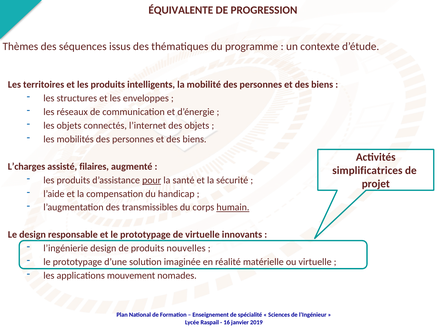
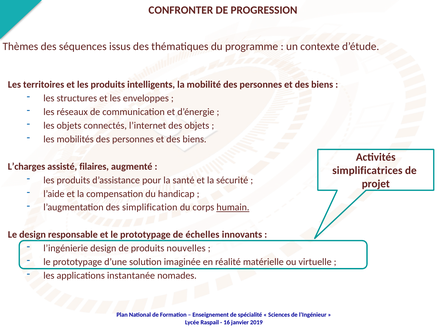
ÉQUIVALENTE: ÉQUIVALENTE -> CONFRONTER
pour underline: present -> none
transmissibles: transmissibles -> simplification
de virtuelle: virtuelle -> échelles
mouvement: mouvement -> instantanée
